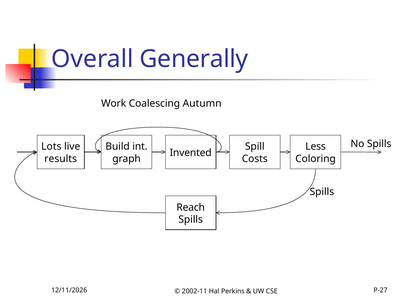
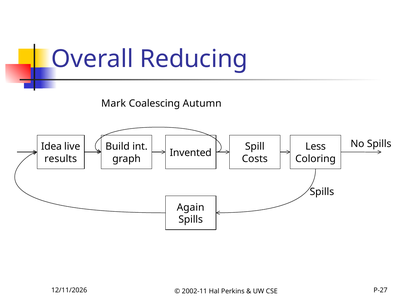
Generally: Generally -> Reducing
Work: Work -> Mark
Lots: Lots -> Idea
Reach: Reach -> Again
